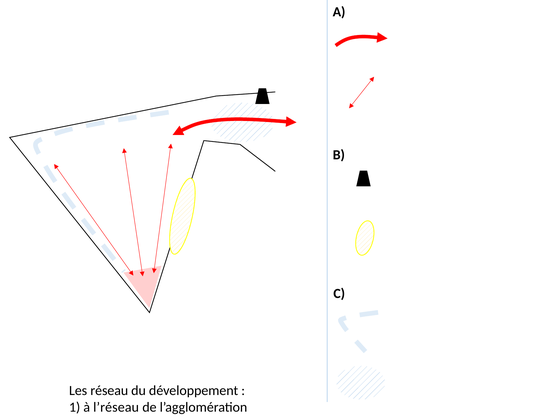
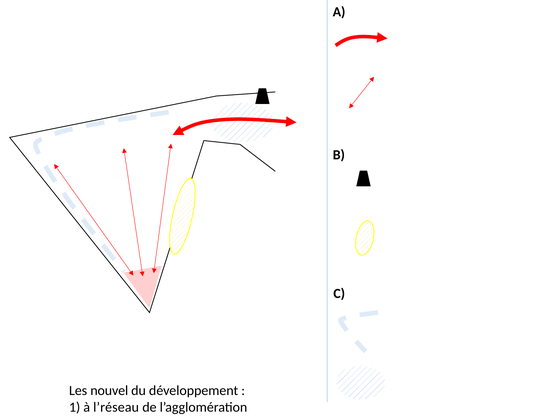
réseau: réseau -> nouvel
